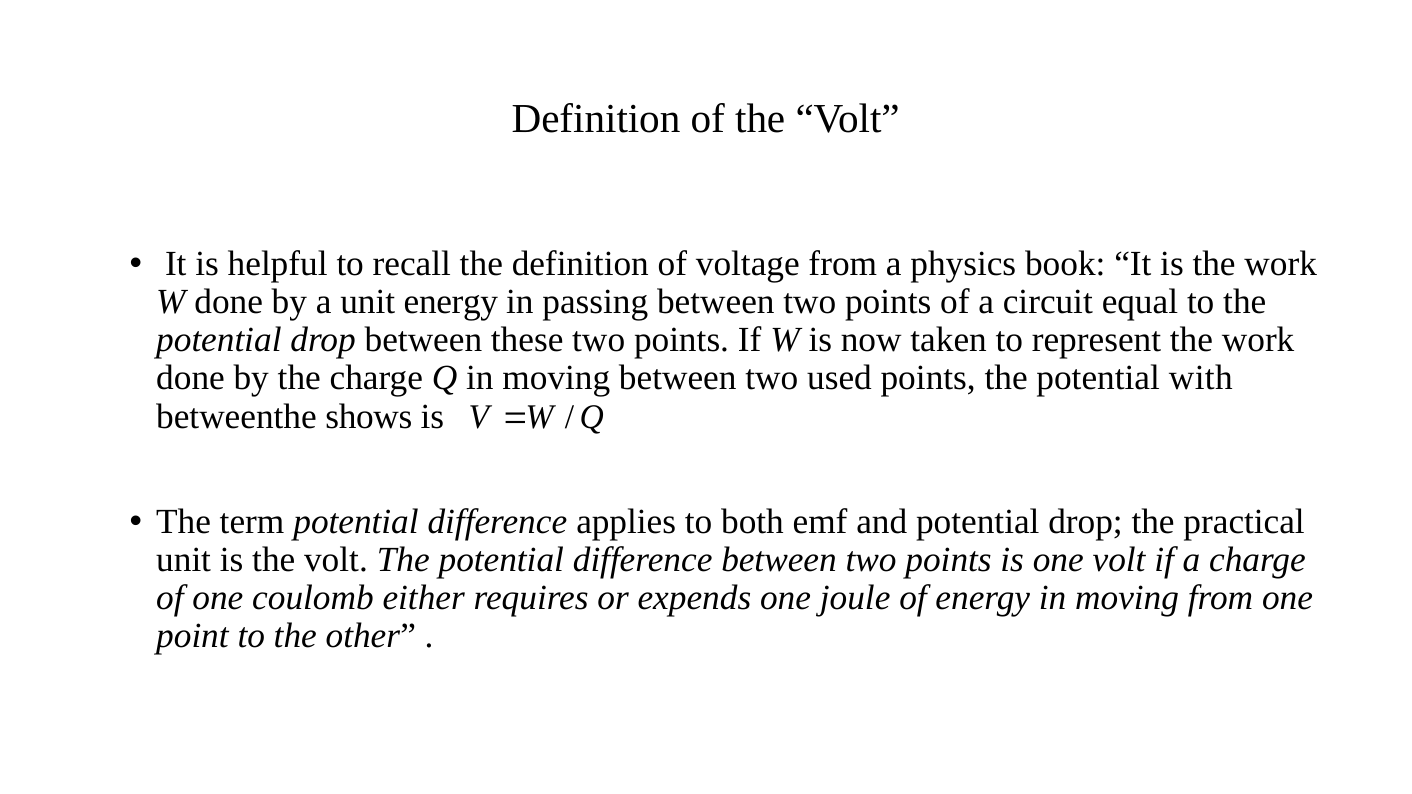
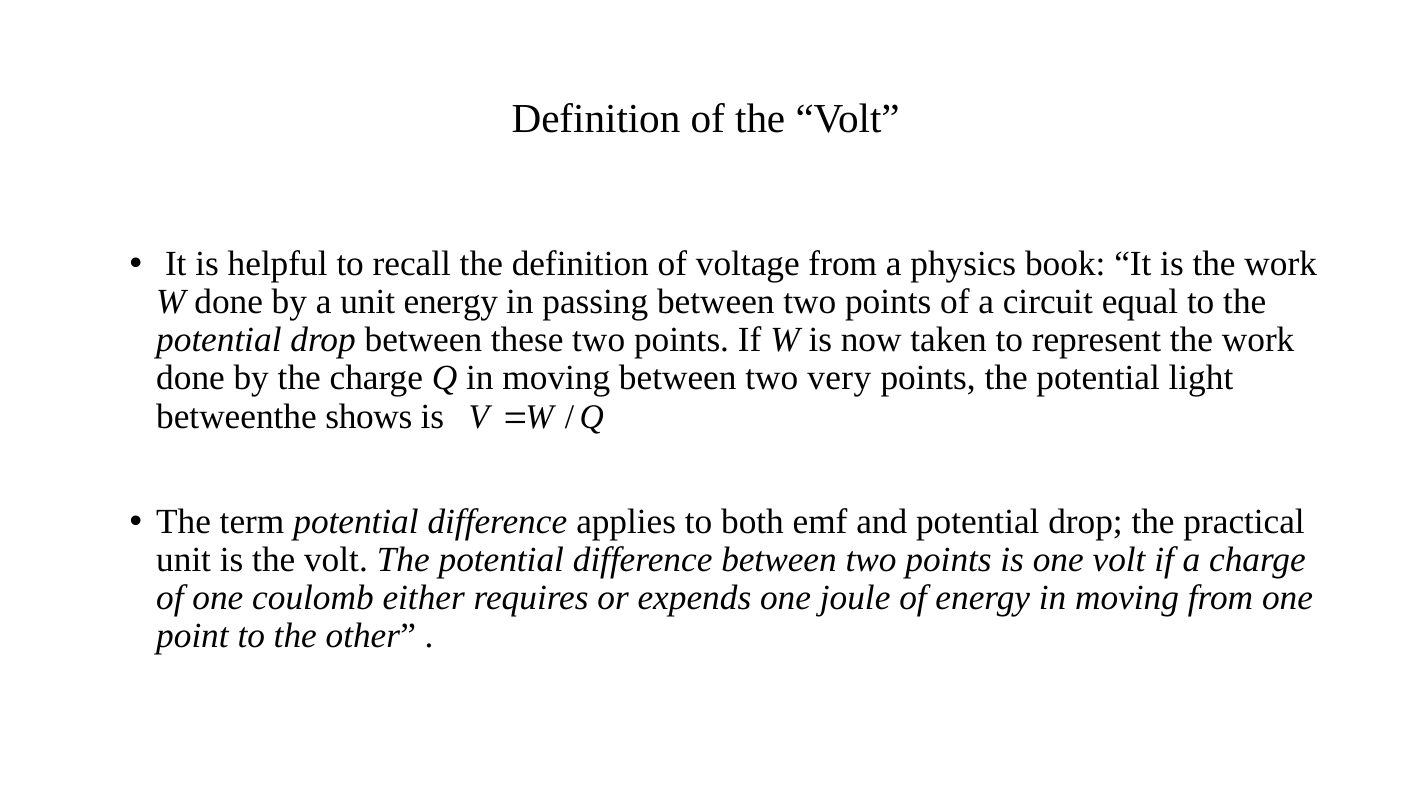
used: used -> very
with: with -> light
